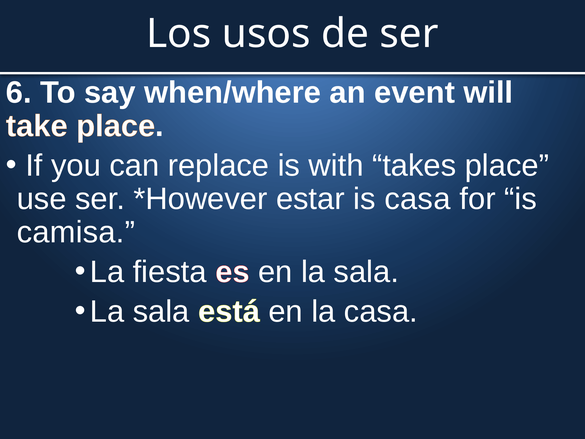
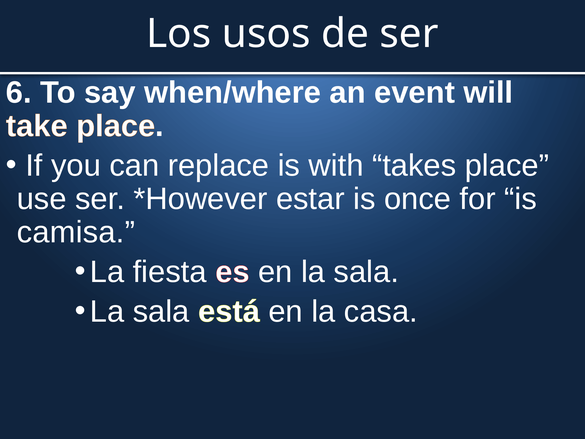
is casa: casa -> once
